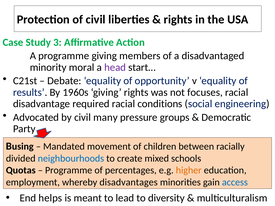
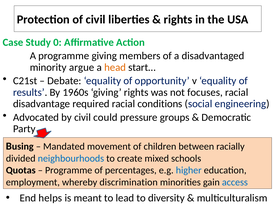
3: 3 -> 0
moral: moral -> argue
head colour: purple -> orange
many: many -> could
higher colour: orange -> blue
disadvantages: disadvantages -> discrimination
